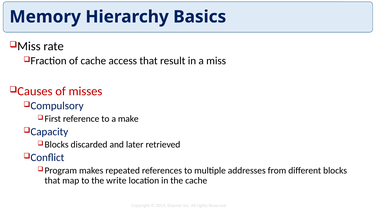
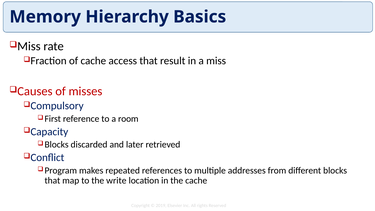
make: make -> room
